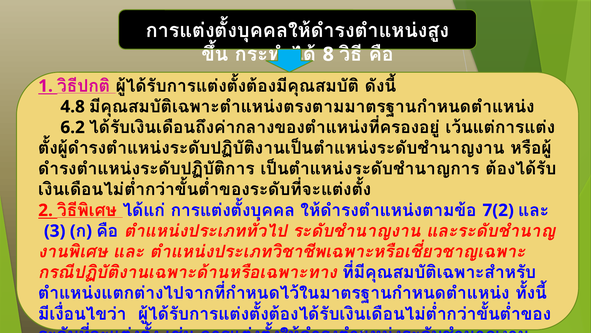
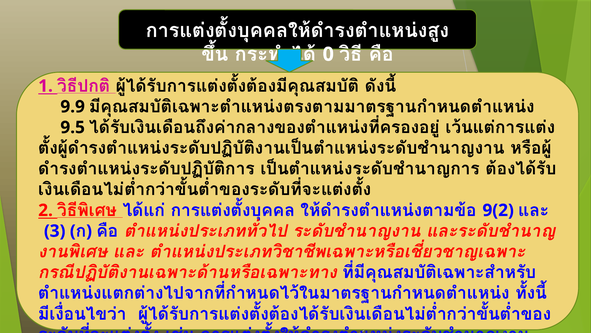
8: 8 -> 0
4.8: 4.8 -> 9.9
6.2: 6.2 -> 9.5
7(2: 7(2 -> 9(2
